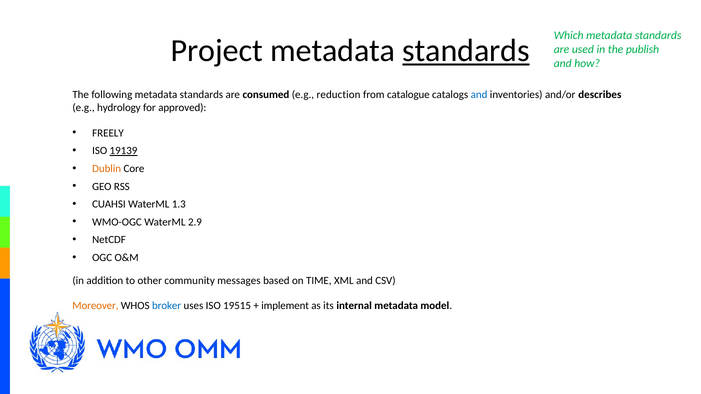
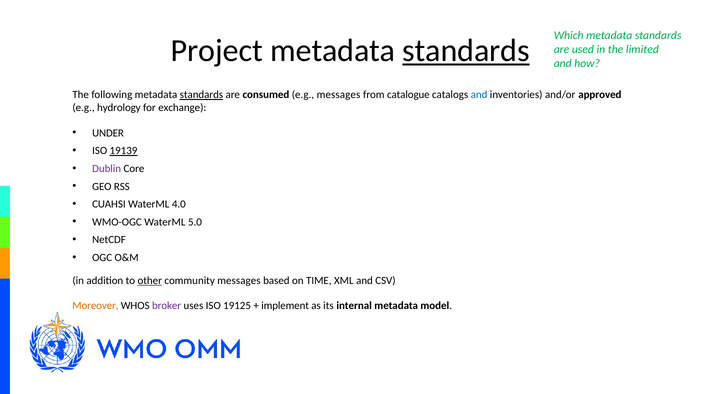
publish: publish -> limited
standards at (201, 95) underline: none -> present
e.g reduction: reduction -> messages
describes: describes -> approved
approved: approved -> exchange
FREELY: FREELY -> UNDER
Dublin colour: orange -> purple
1.3: 1.3 -> 4.0
2.9: 2.9 -> 5.0
other underline: none -> present
broker colour: blue -> purple
19515: 19515 -> 19125
